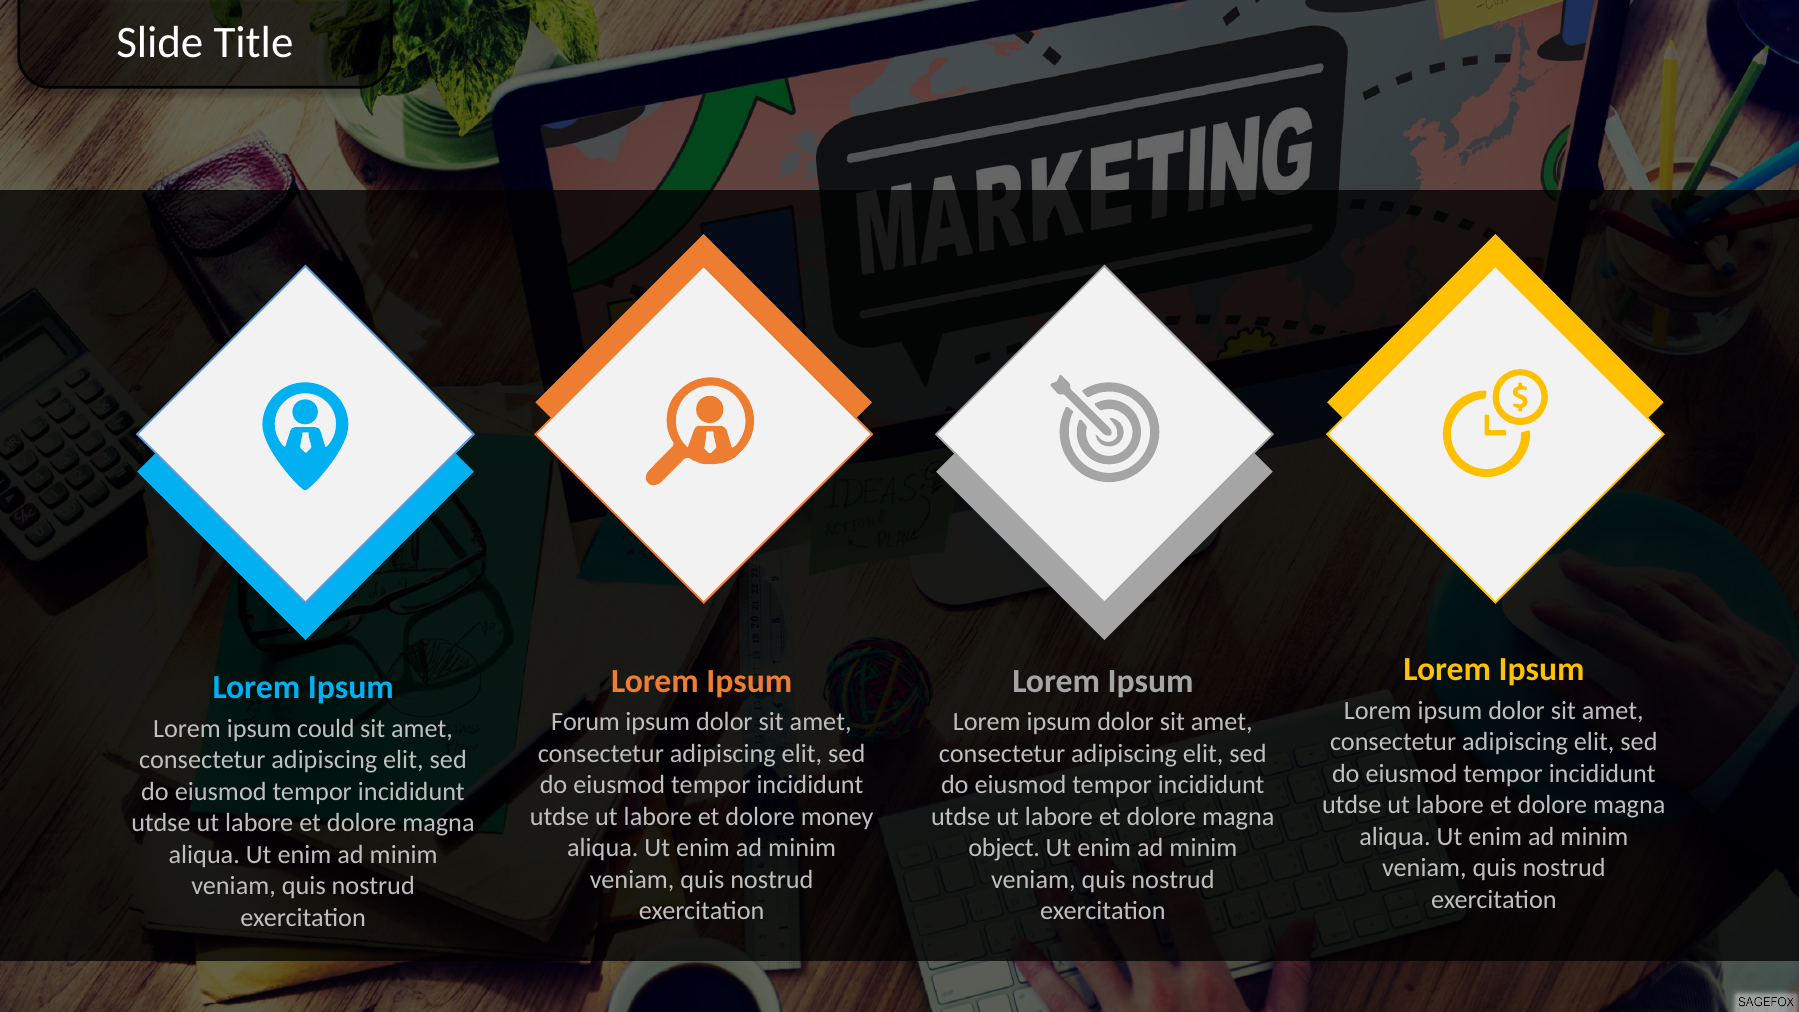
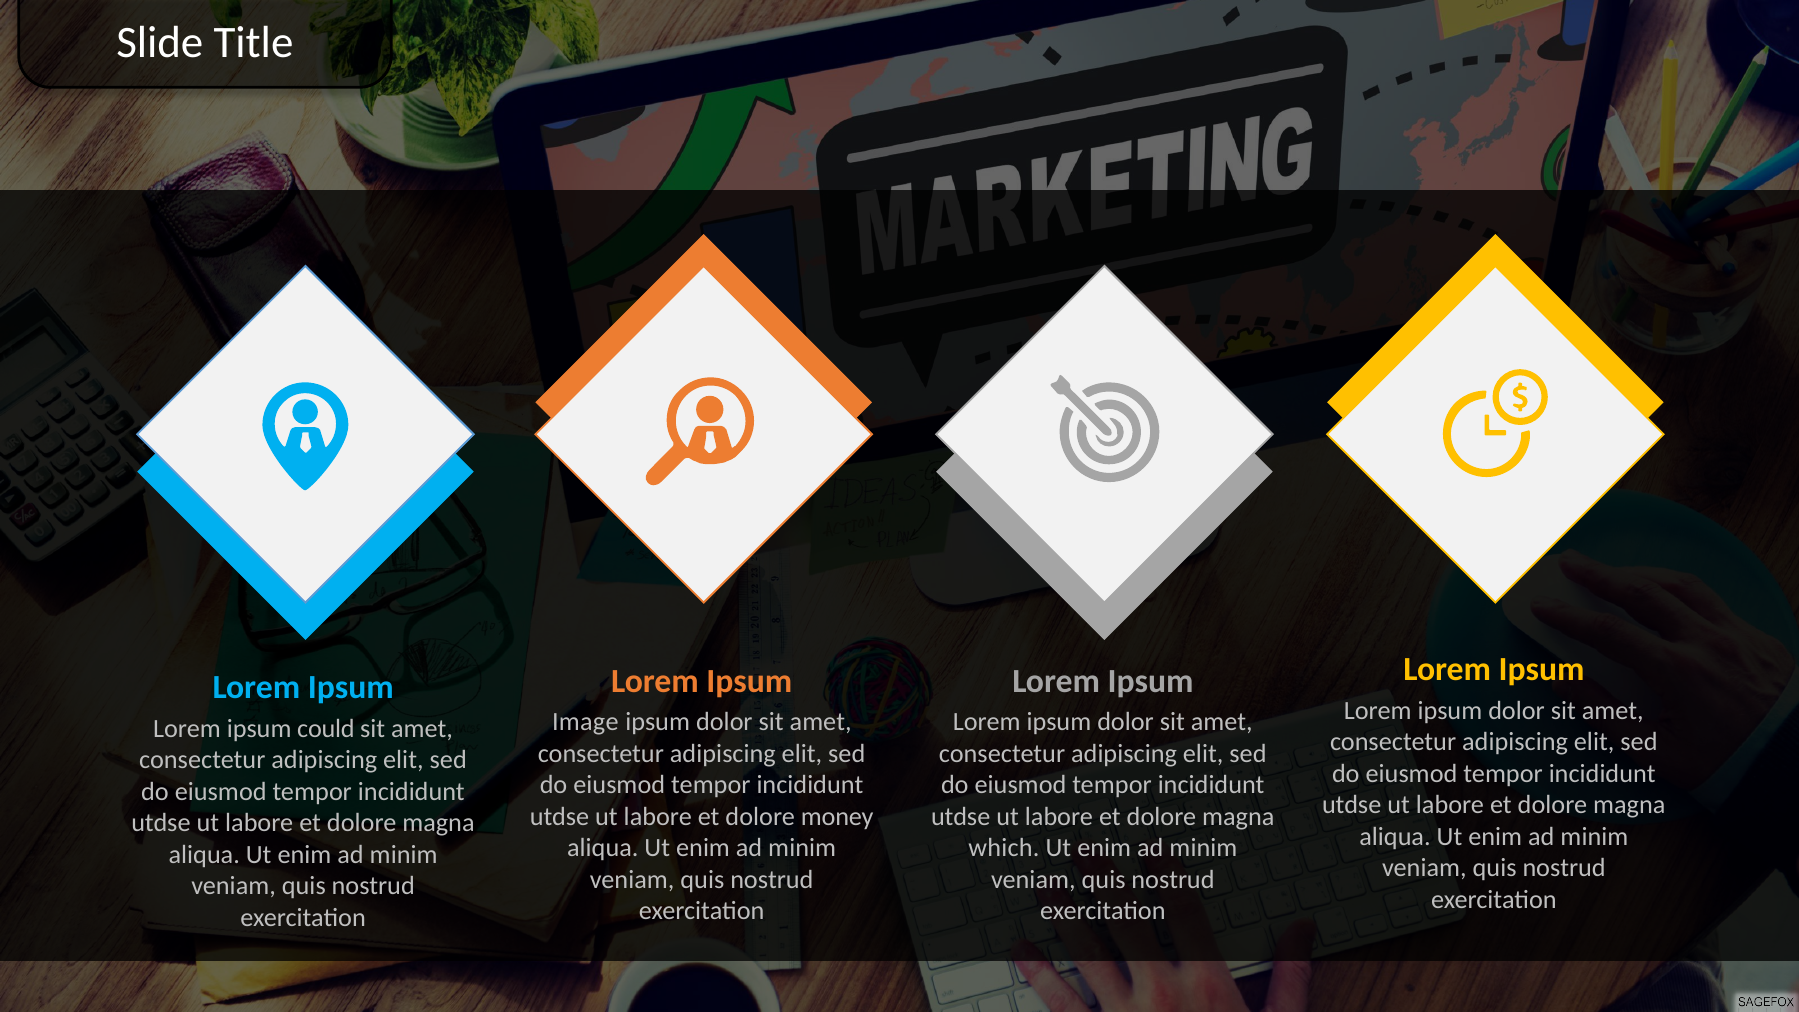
Forum: Forum -> Image
object: object -> which
